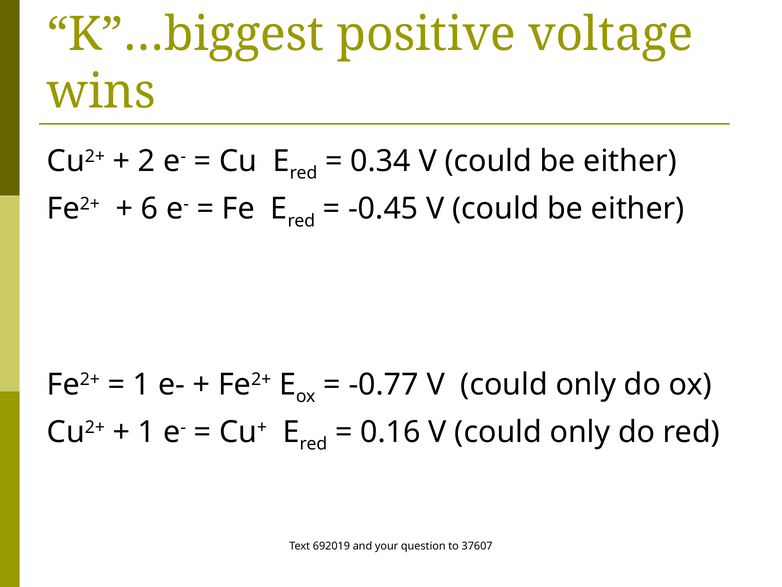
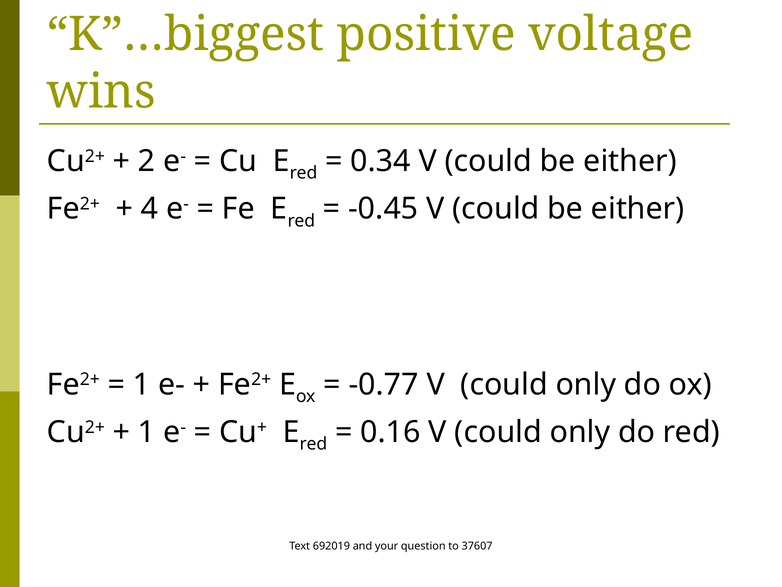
6: 6 -> 4
